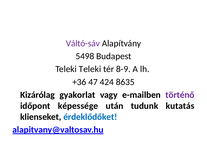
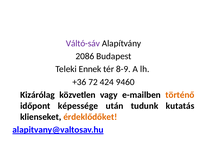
5498: 5498 -> 2086
Teleki Teleki: Teleki -> Ennek
47: 47 -> 72
8635: 8635 -> 9460
gyakorlat: gyakorlat -> közvetlen
történő colour: purple -> orange
érdeklődőket colour: blue -> orange
